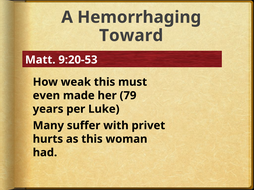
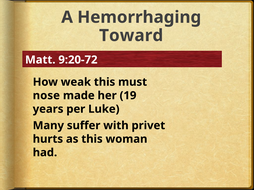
9:20-53: 9:20-53 -> 9:20-72
even: even -> nose
79: 79 -> 19
